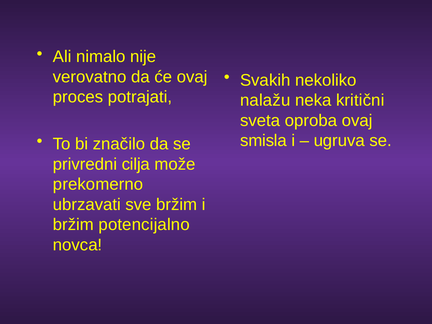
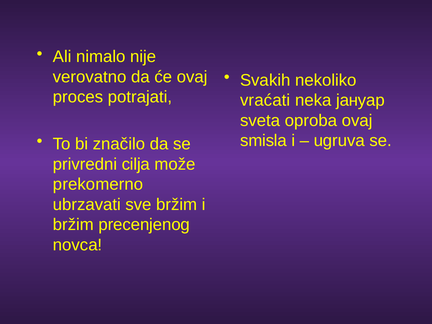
nalažu: nalažu -> vraćati
kritični: kritični -> јануар
potencijalno: potencijalno -> precenjenog
